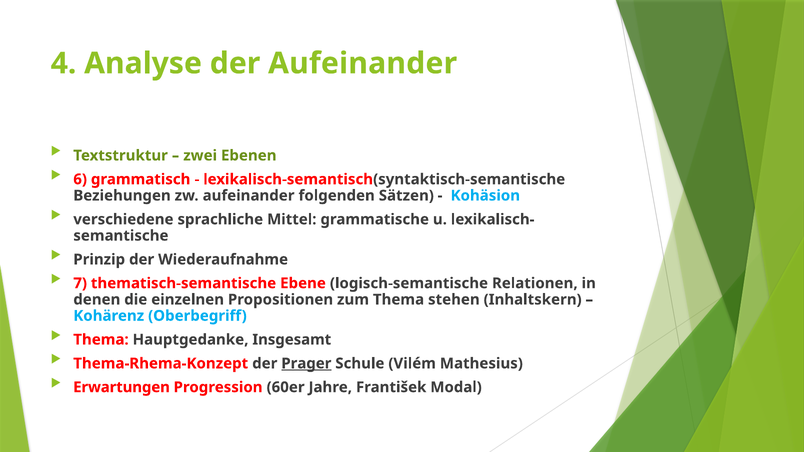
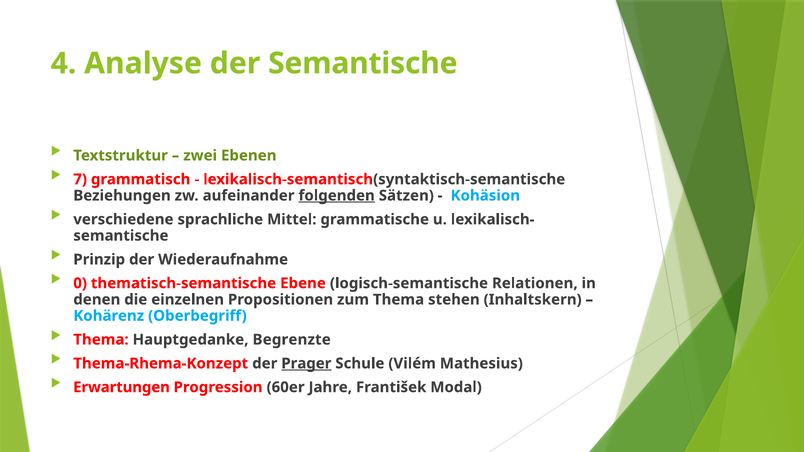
der Aufeinander: Aufeinander -> Semantische
6: 6 -> 7
folgenden underline: none -> present
7: 7 -> 0
Insgesamt: Insgesamt -> Begrenzte
